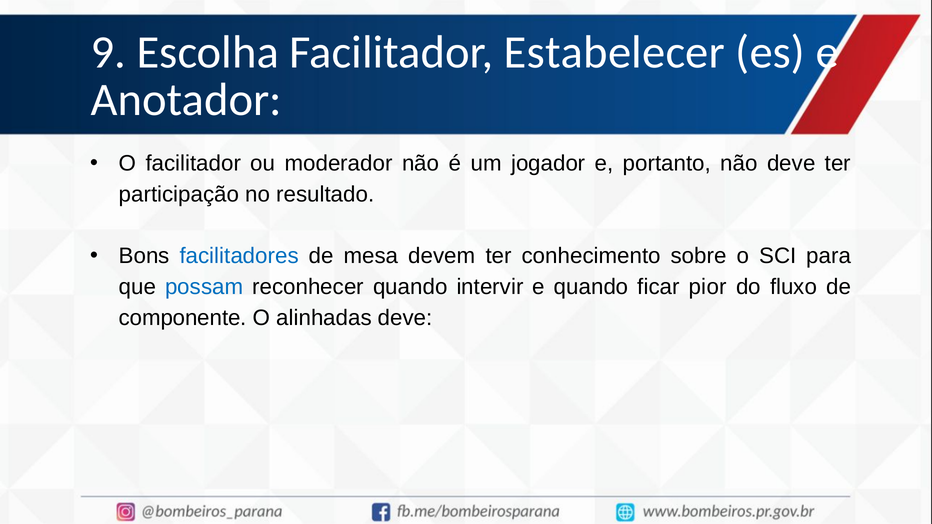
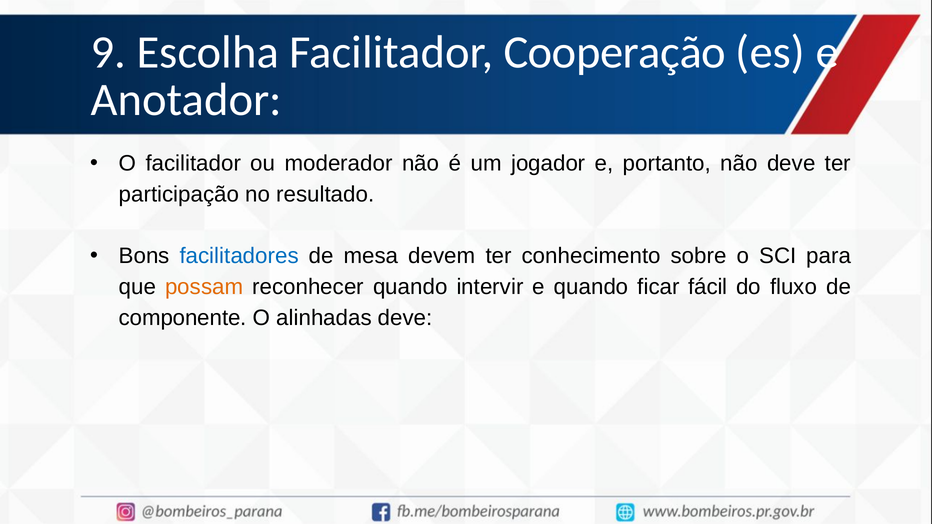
Estabelecer: Estabelecer -> Cooperação
possam colour: blue -> orange
pior: pior -> fácil
